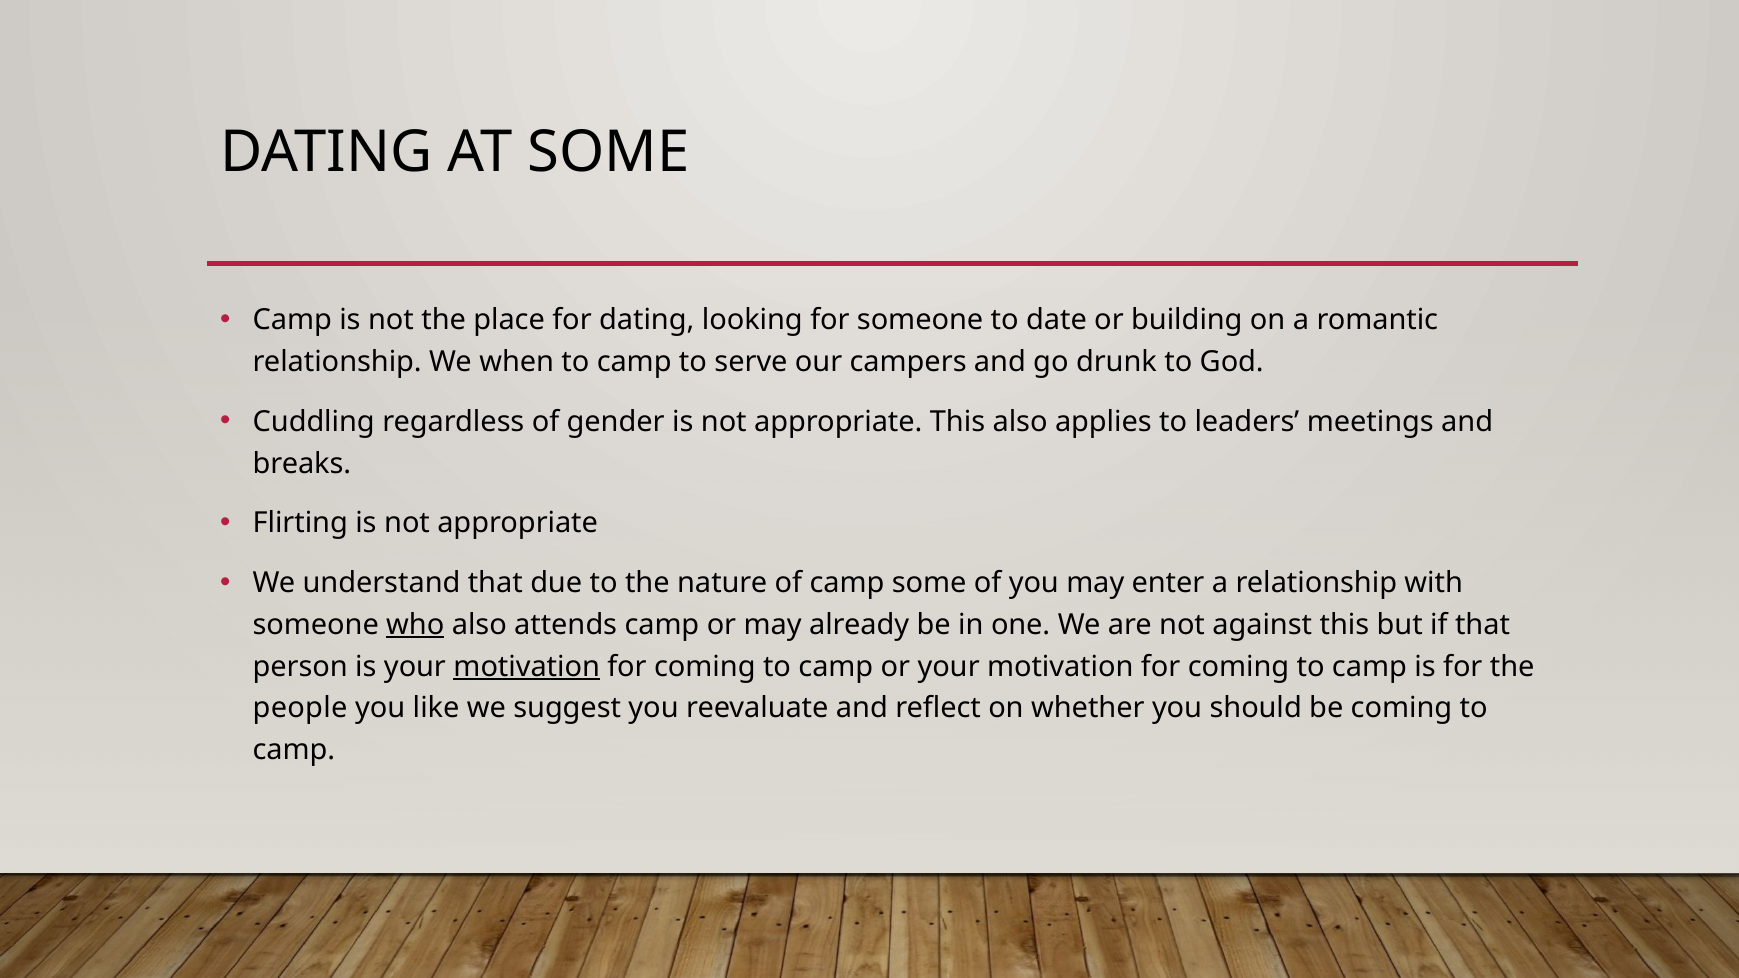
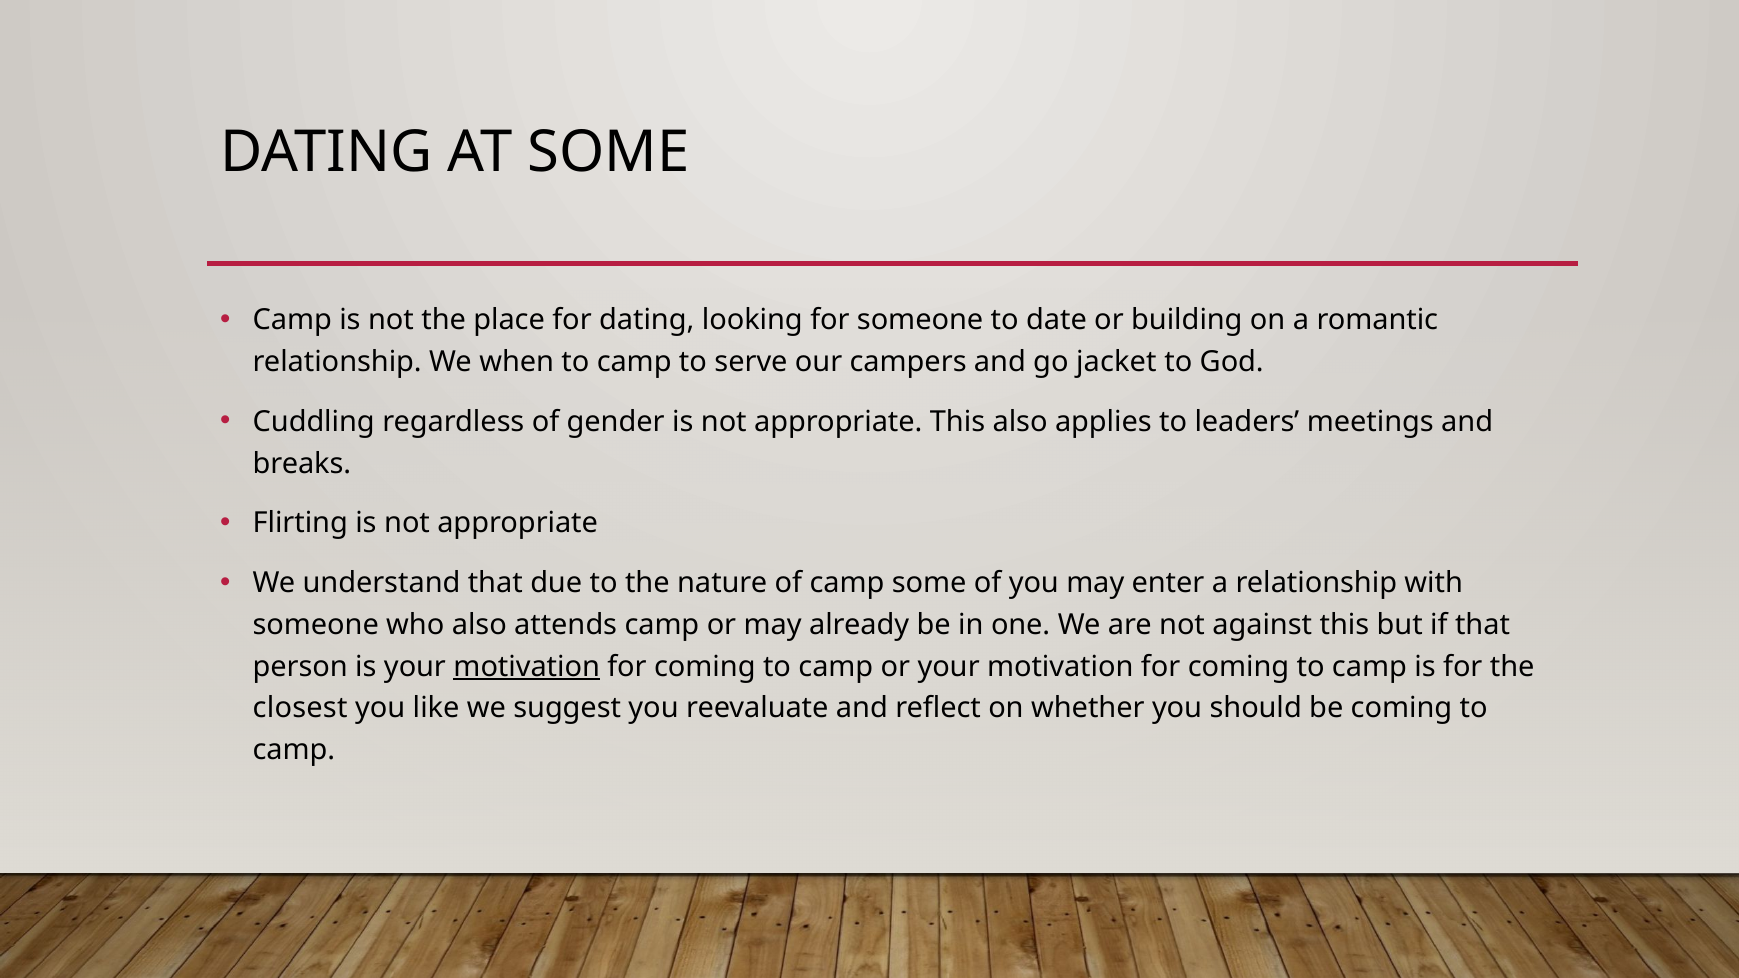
drunk: drunk -> jacket
who underline: present -> none
people: people -> closest
